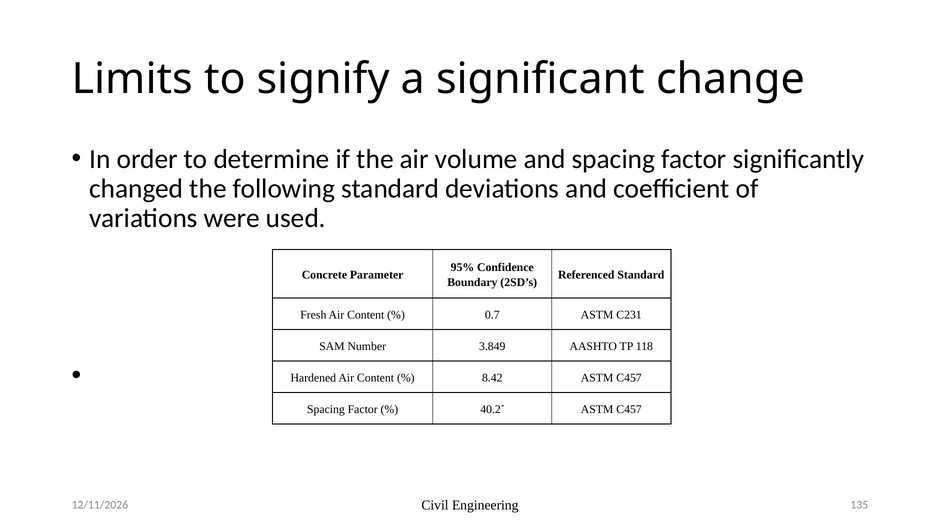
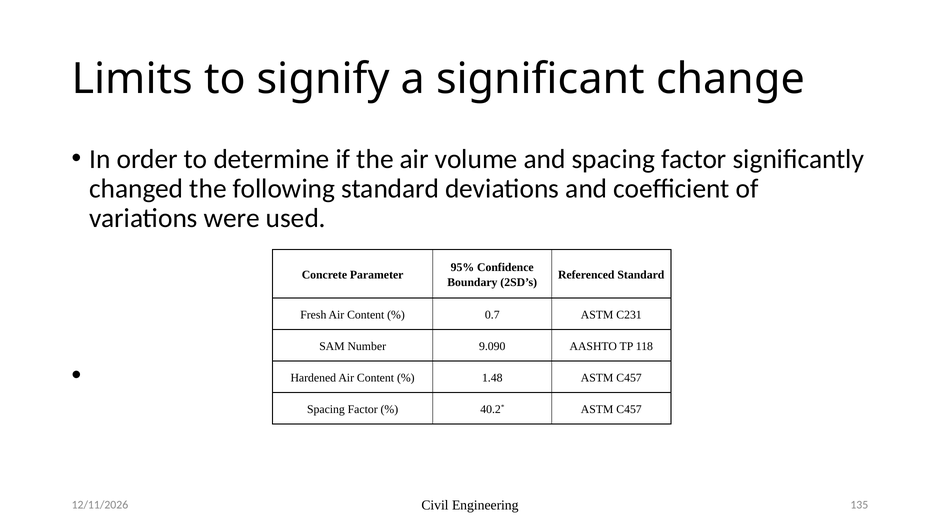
3.849: 3.849 -> 9.090
8.42: 8.42 -> 1.48
